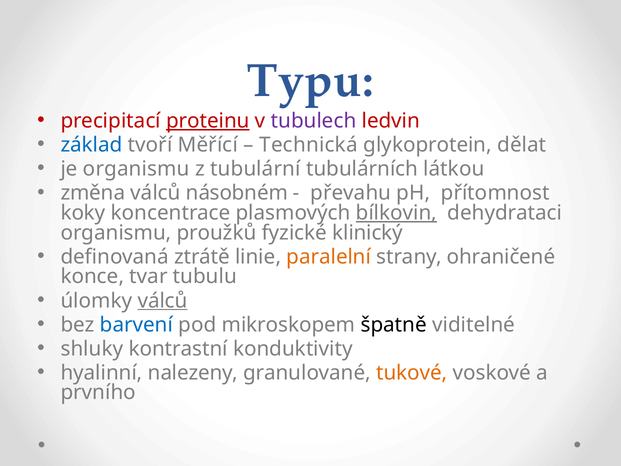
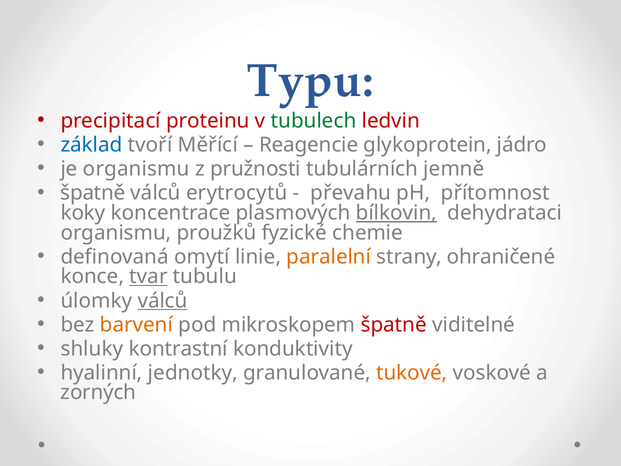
proteinu underline: present -> none
tubulech colour: purple -> green
Technická: Technická -> Reagencie
dělat: dělat -> jádro
tubulární: tubulární -> pružnosti
látkou: látkou -> jemně
změna at (93, 193): změna -> špatně
násobném: násobném -> erytrocytů
klinický: klinický -> chemie
ztrátě: ztrátě -> omytí
tvar underline: none -> present
barvení colour: blue -> orange
špatně at (394, 325) colour: black -> red
nalezeny: nalezeny -> jednotky
prvního: prvního -> zorných
